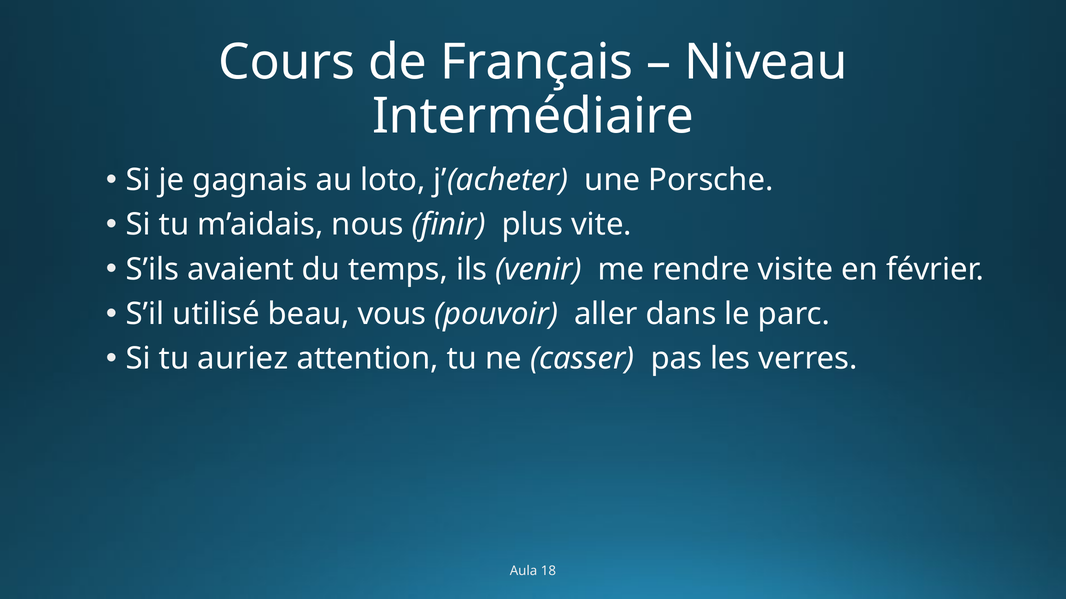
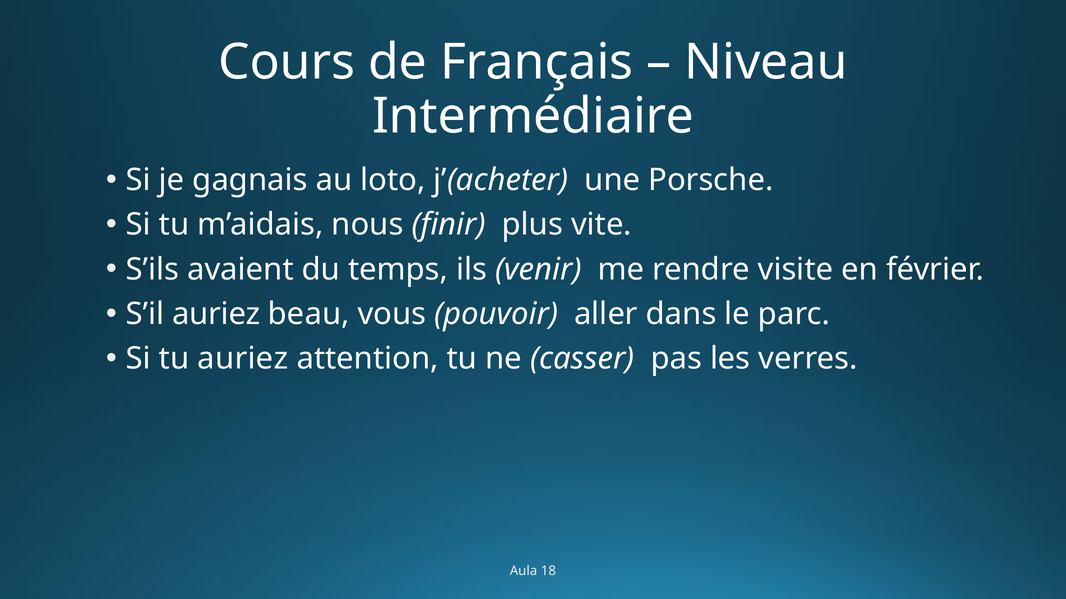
S’il utilisé: utilisé -> auriez
